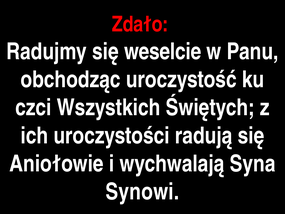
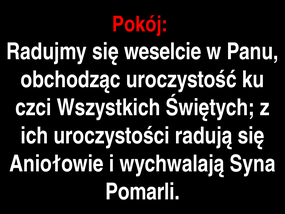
Zdało: Zdało -> Pokój
Synowi: Synowi -> Pomarli
